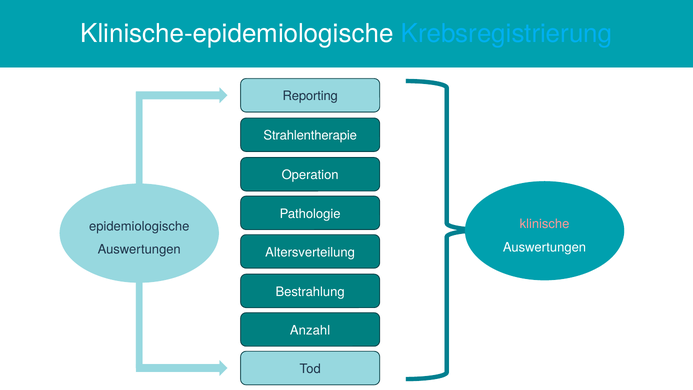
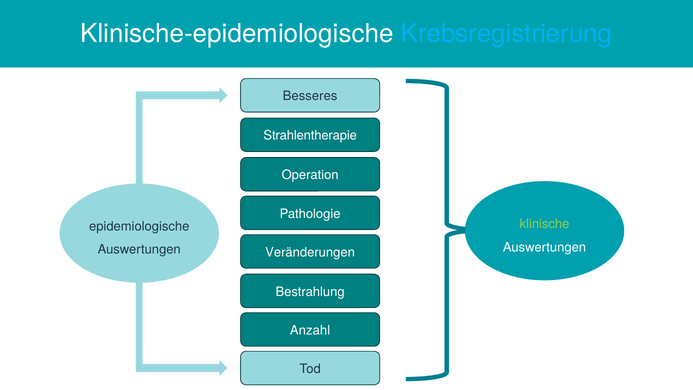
Reporting: Reporting -> Besseres
klinische colour: pink -> light green
Altersverteilung: Altersverteilung -> Veränderungen
